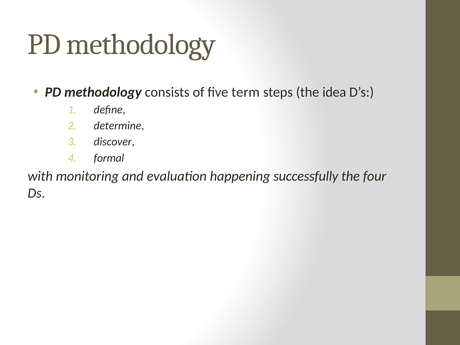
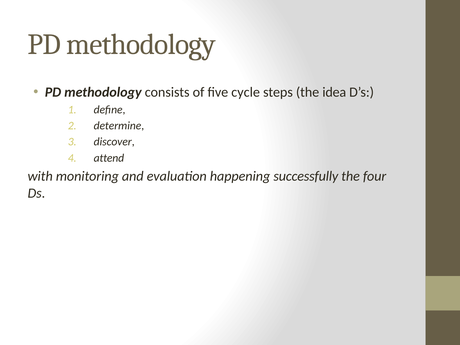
term: term -> cycle
formal: formal -> attend
